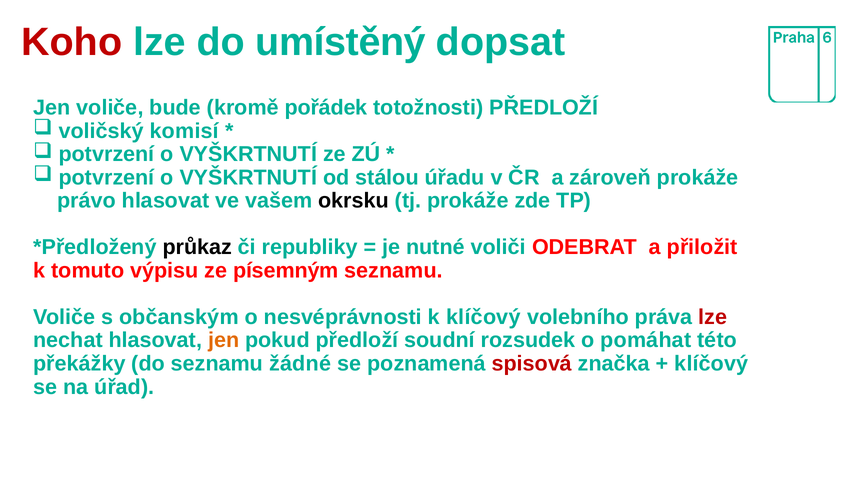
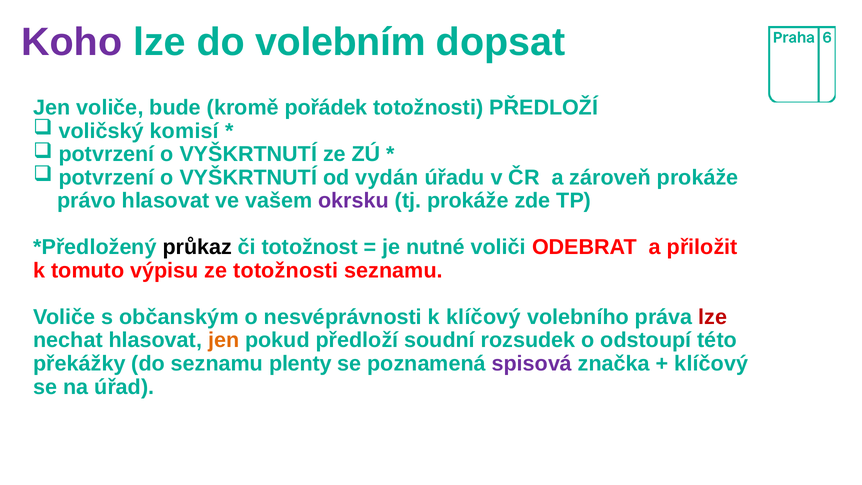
Koho colour: red -> purple
umístěný: umístěný -> volebním
stálou: stálou -> vydán
okrsku colour: black -> purple
republiky: republiky -> totožnost
ze písemným: písemným -> totožnosti
pomáhat: pomáhat -> odstoupí
žádné: žádné -> plenty
spisová colour: red -> purple
